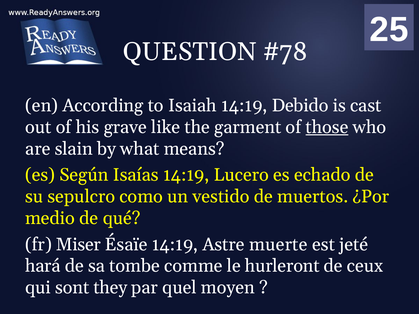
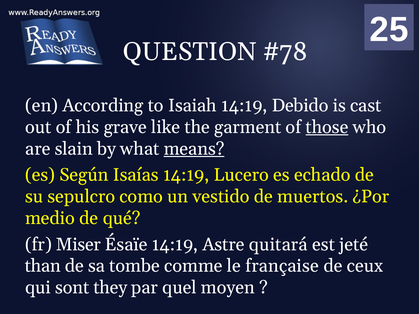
means underline: none -> present
muerte: muerte -> quitará
hará: hará -> than
hurleront: hurleront -> française
